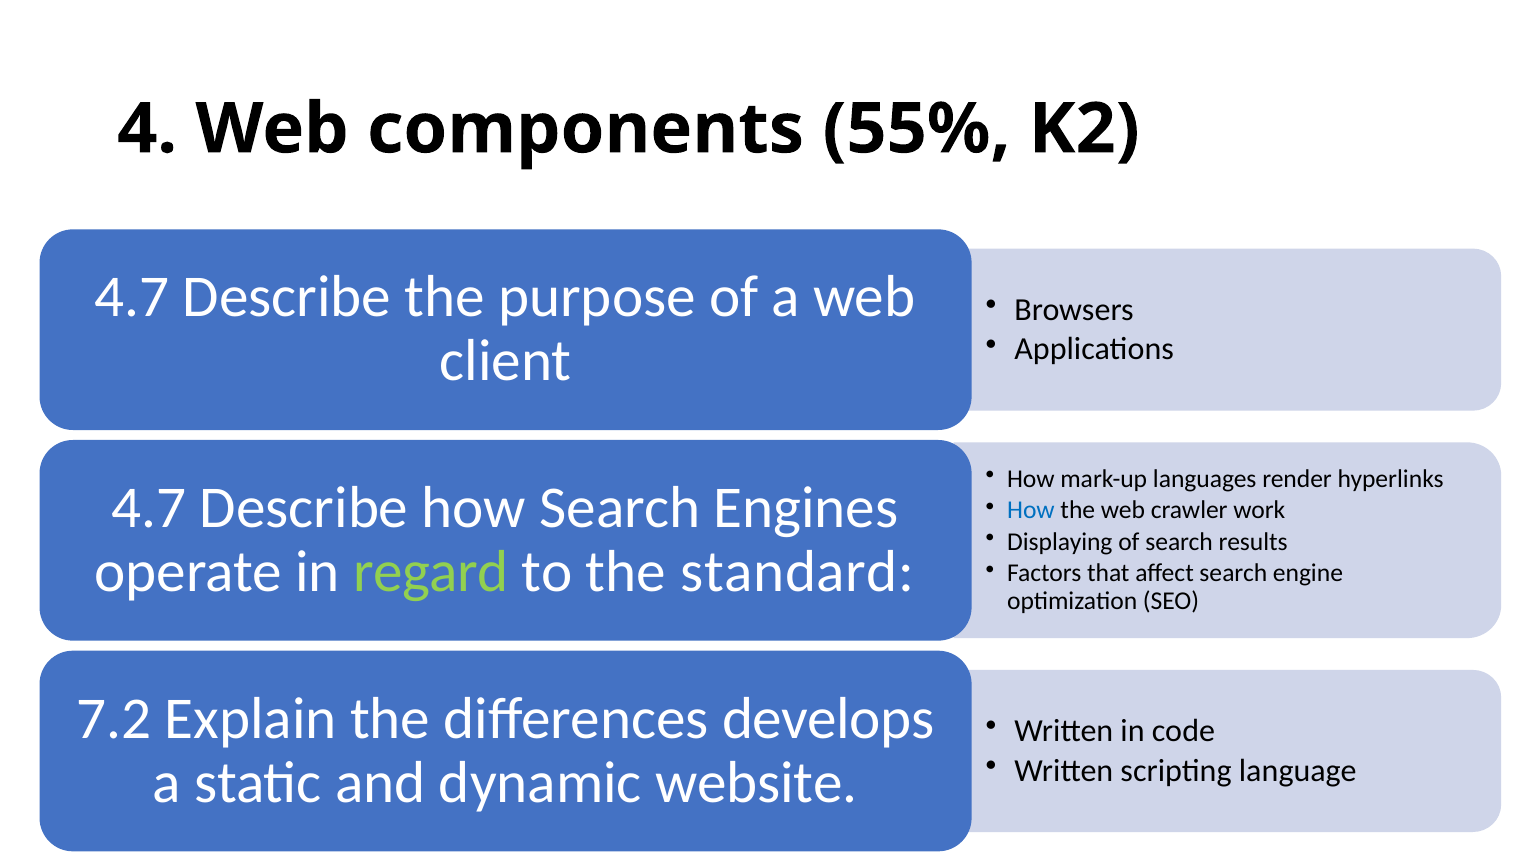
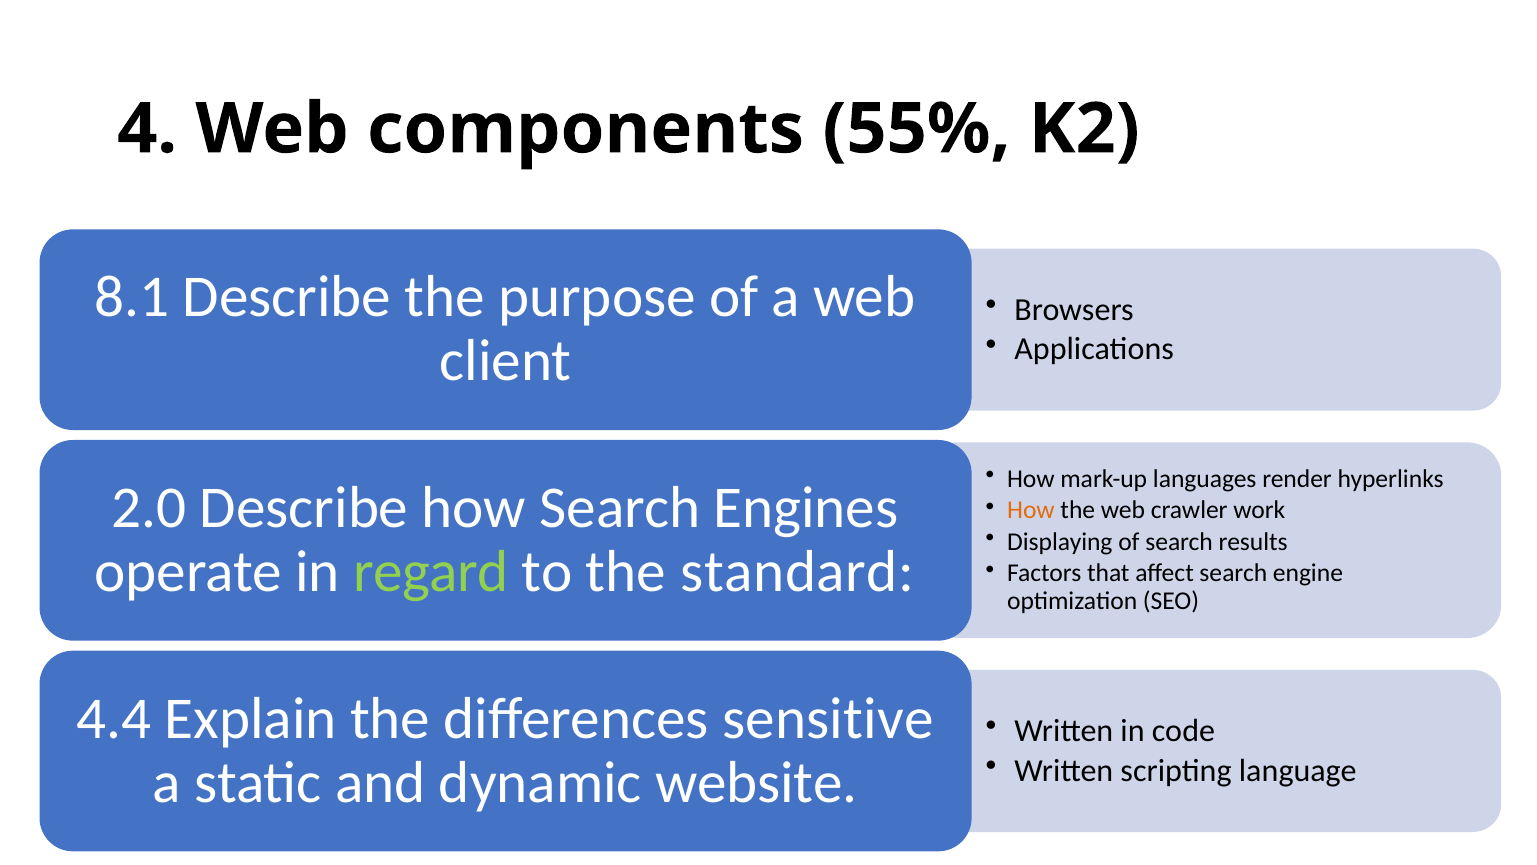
4.7 at (132, 297): 4.7 -> 8.1
4.7 at (149, 508): 4.7 -> 2.0
How at (1031, 510) colour: blue -> orange
7.2: 7.2 -> 4.4
develops: develops -> sensitive
